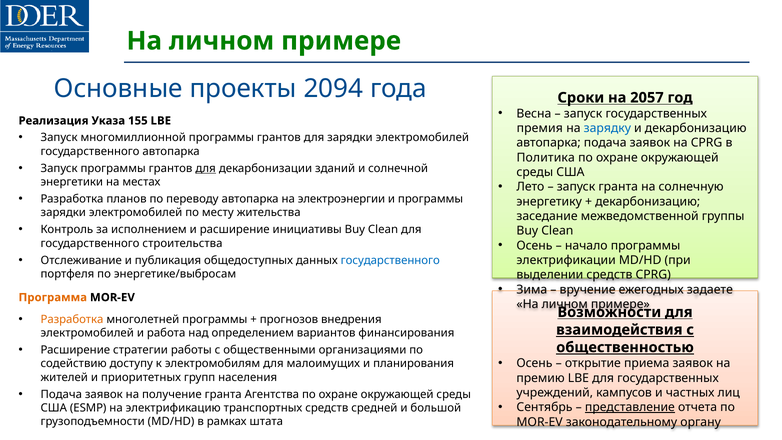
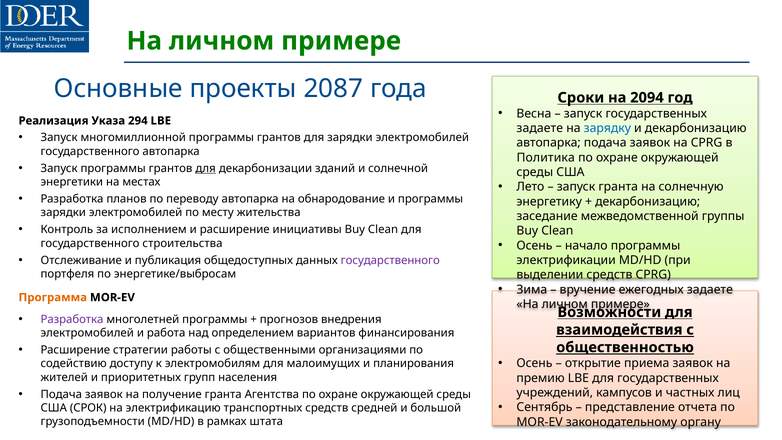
2094: 2094 -> 2087
2057: 2057 -> 2094
155: 155 -> 294
премия at (540, 128): премия -> задаете
электроэнергии: электроэнергии -> обнародование
государственного at (390, 260) colour: blue -> purple
Разработка at (72, 319) colour: orange -> purple
представление underline: present -> none
ESMP: ESMP -> СРОК
